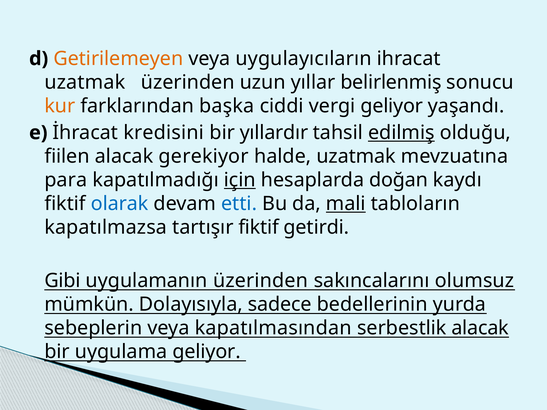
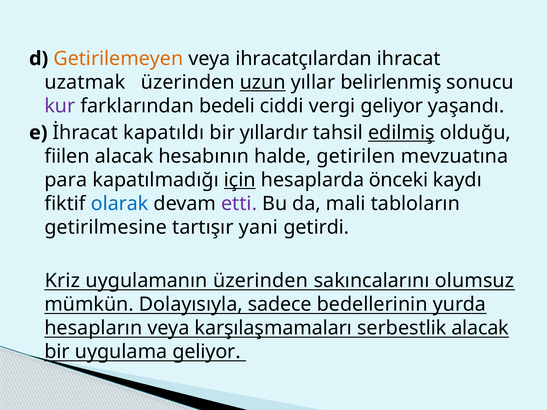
uygulayıcıların: uygulayıcıların -> ihracatçılardan
uzun underline: none -> present
kur colour: orange -> purple
başka: başka -> bedeli
kredisini: kredisini -> kapatıldı
gerekiyor: gerekiyor -> hesabının
halde uzatmak: uzatmak -> getirilen
doğan: doğan -> önceki
etti colour: blue -> purple
mali underline: present -> none
kapatılmazsa: kapatılmazsa -> getirilmesine
tartışır fiktif: fiktif -> yani
Gibi: Gibi -> Kriz
sebeplerin: sebeplerin -> hesapların
kapatılmasından: kapatılmasından -> karşılaşmamaları
